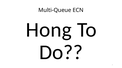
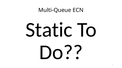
Hong: Hong -> Static
